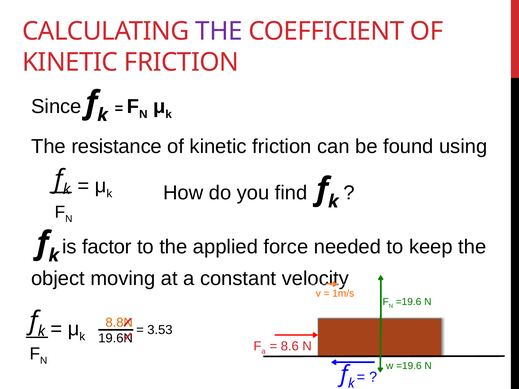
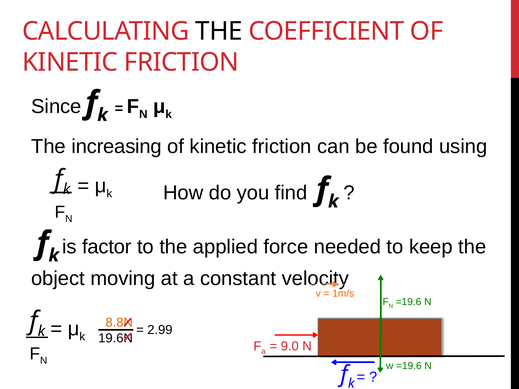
THE at (219, 31) colour: purple -> black
resistance: resistance -> increasing
3.53: 3.53 -> 2.99
8.6: 8.6 -> 9.0
